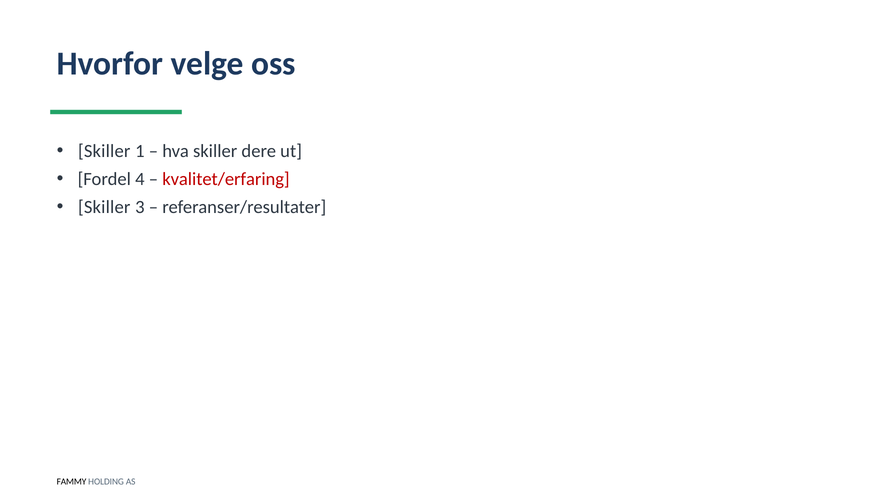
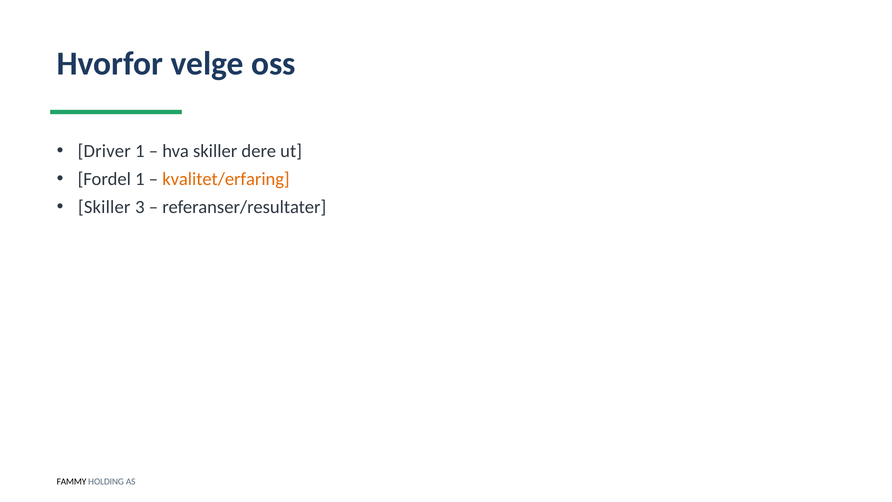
Skiller at (104, 151): Skiller -> Driver
Fordel 4: 4 -> 1
kvalitet/erfaring colour: red -> orange
